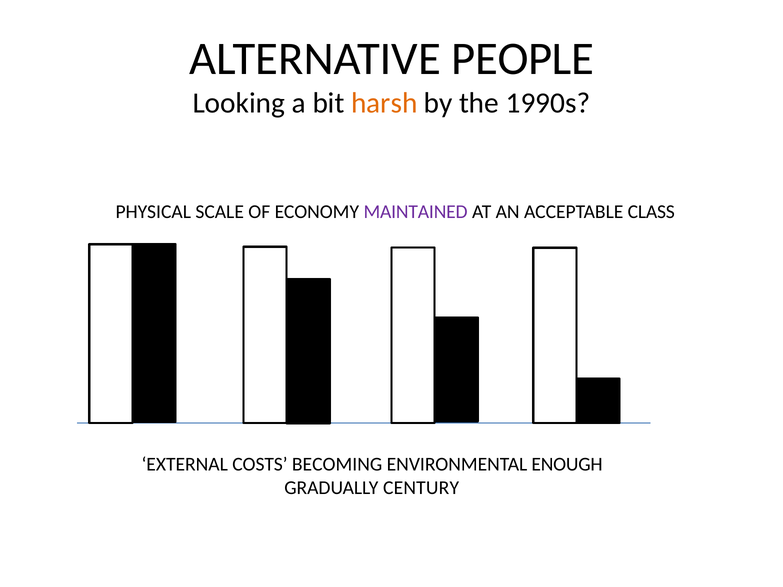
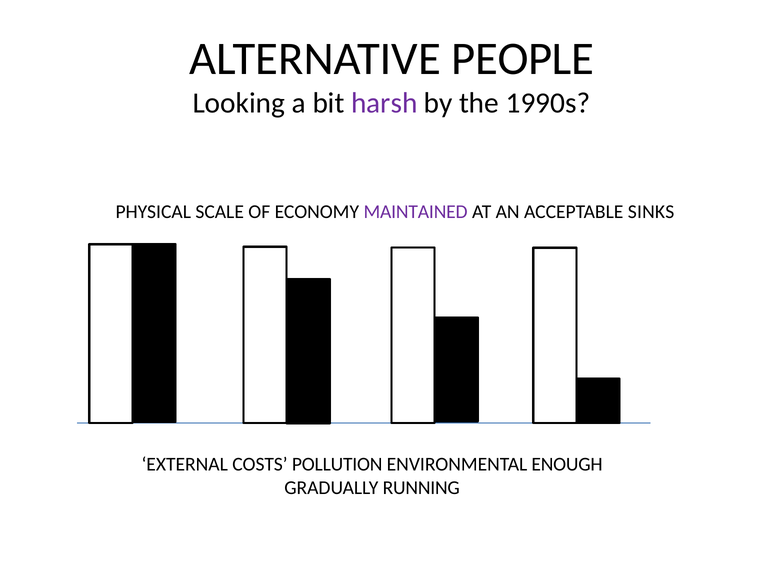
harsh colour: orange -> purple
CLASS: CLASS -> SINKS
BECOMING: BECOMING -> POLLUTION
CENTURY: CENTURY -> RUNNING
